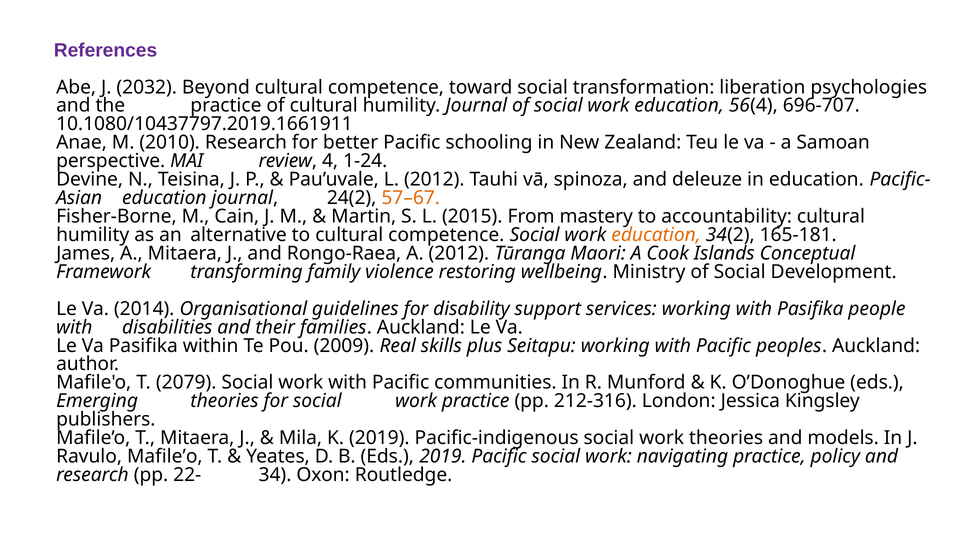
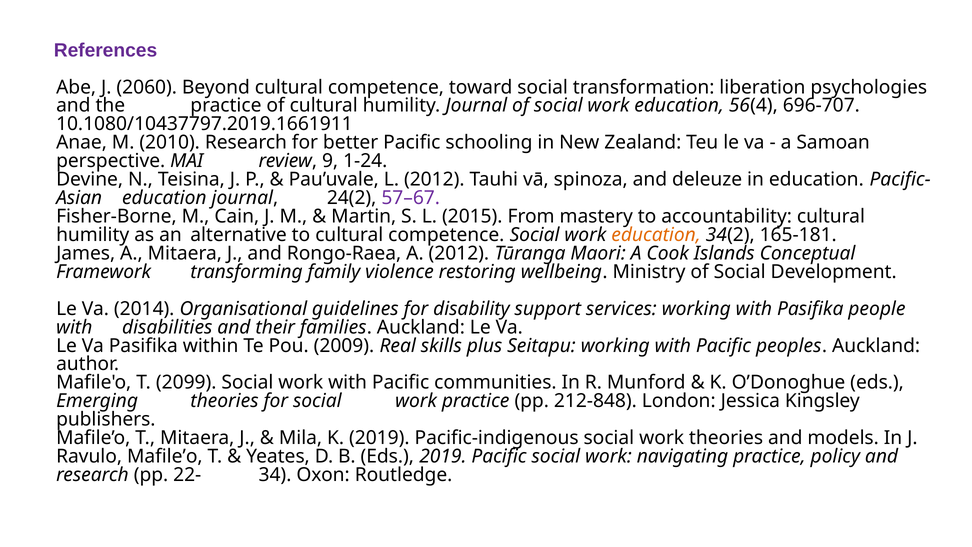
2032: 2032 -> 2060
4: 4 -> 9
57–67 colour: orange -> purple
2079: 2079 -> 2099
212-316: 212-316 -> 212-848
